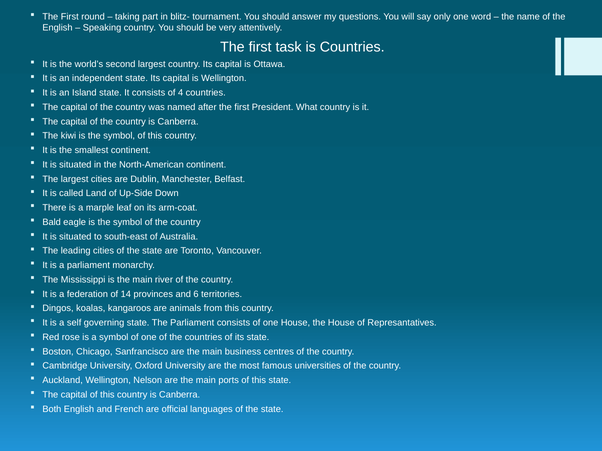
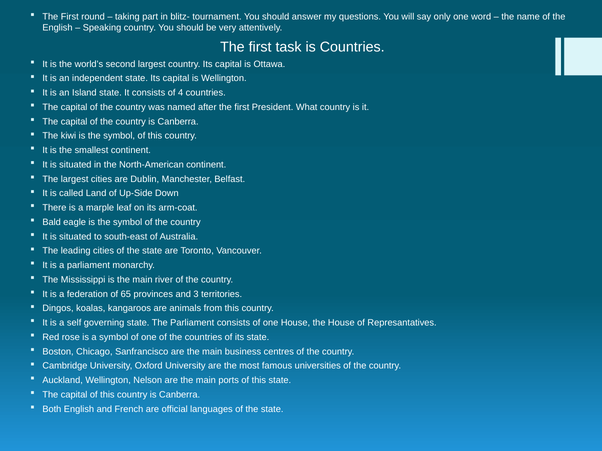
14: 14 -> 65
6: 6 -> 3
